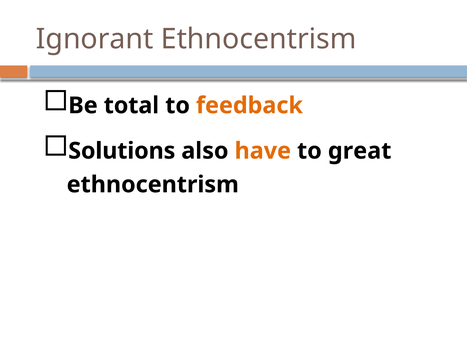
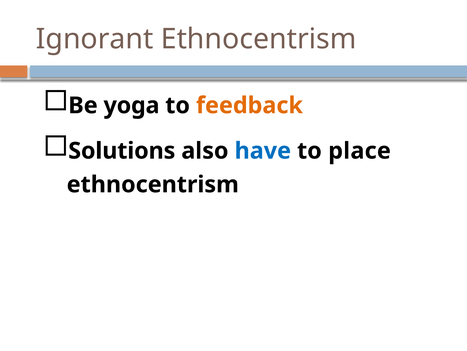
total: total -> yoga
have colour: orange -> blue
great: great -> place
